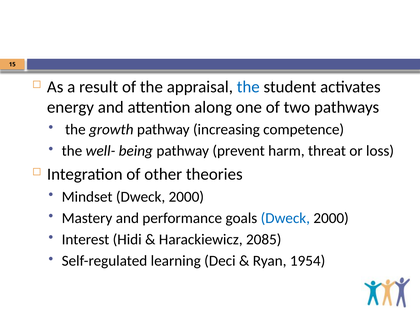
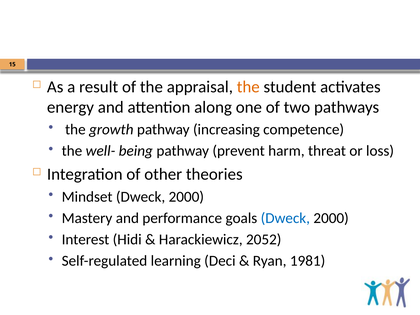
the at (248, 87) colour: blue -> orange
2085: 2085 -> 2052
1954: 1954 -> 1981
